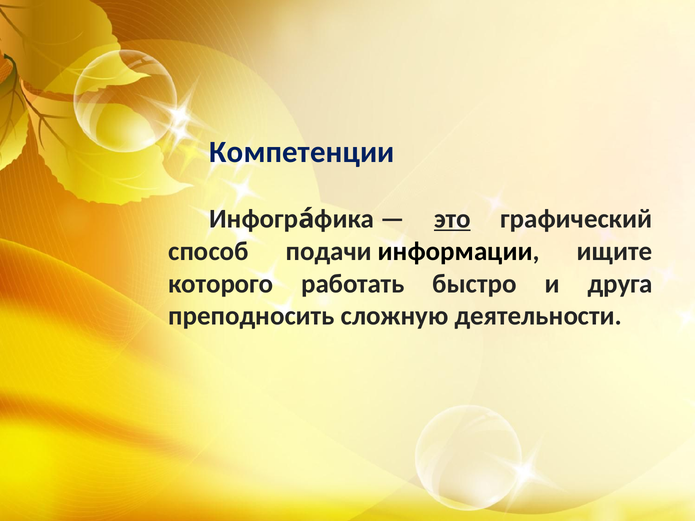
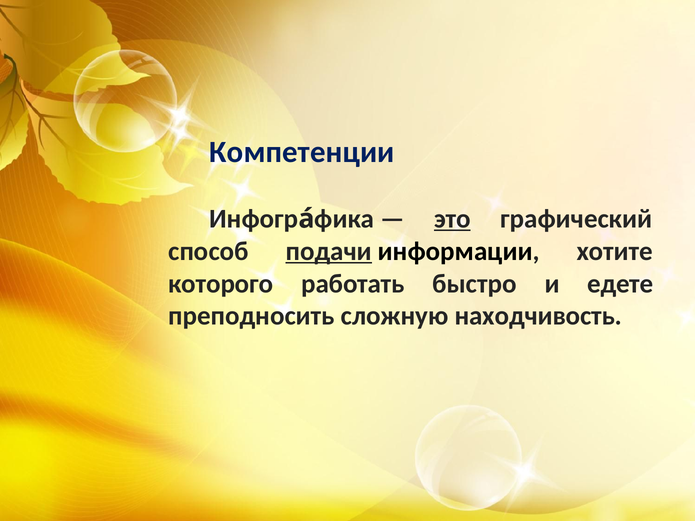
подачи underline: none -> present
ищите: ищите -> хотите
друга: друга -> едете
деятельности: деятельности -> находчивость
